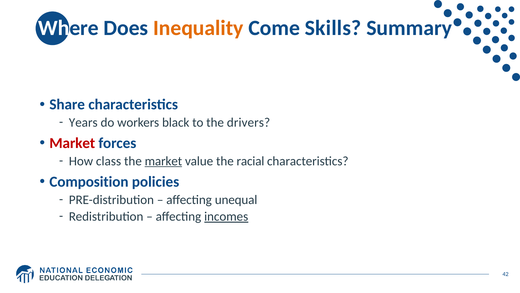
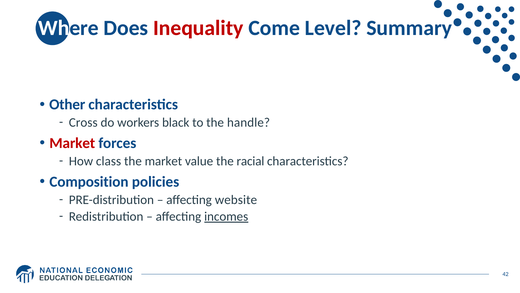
Inequality colour: orange -> red
Skills: Skills -> Level
Share: Share -> Other
Years: Years -> Cross
drivers: drivers -> handle
market at (163, 161) underline: present -> none
unequal: unequal -> website
